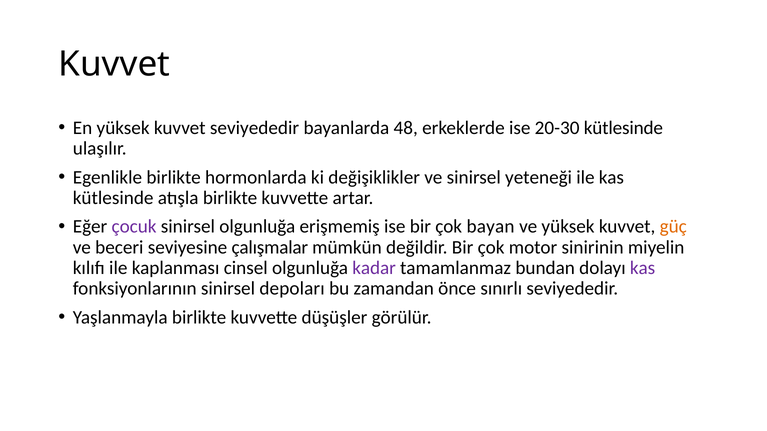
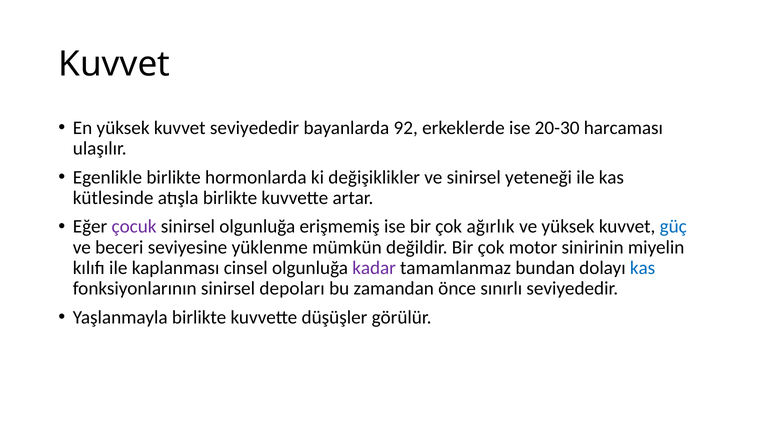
48: 48 -> 92
20-30 kütlesinde: kütlesinde -> harcaması
bayan: bayan -> ağırlık
güç colour: orange -> blue
çalışmalar: çalışmalar -> yüklenme
kas at (643, 268) colour: purple -> blue
